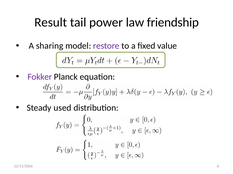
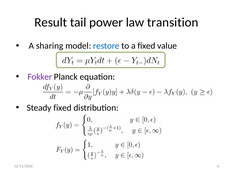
friendship: friendship -> transition
restore colour: purple -> blue
Steady used: used -> fixed
